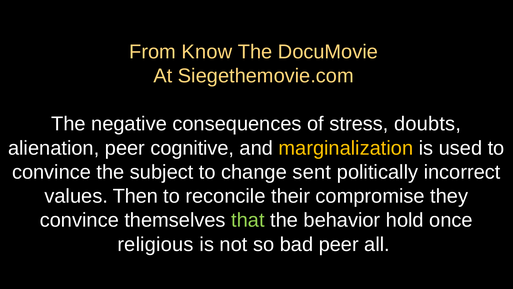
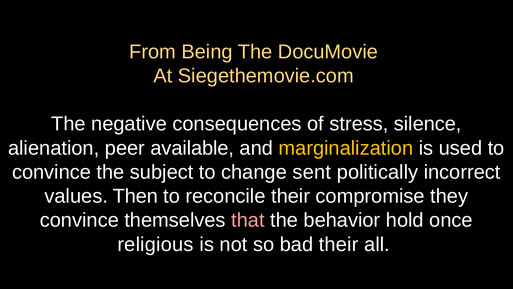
Know: Know -> Being
doubts: doubts -> silence
cognitive: cognitive -> available
that colour: light green -> pink
bad peer: peer -> their
